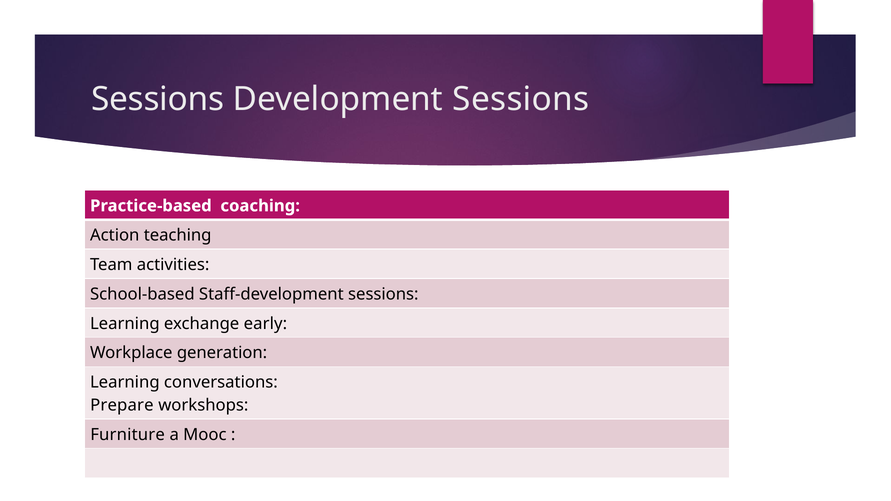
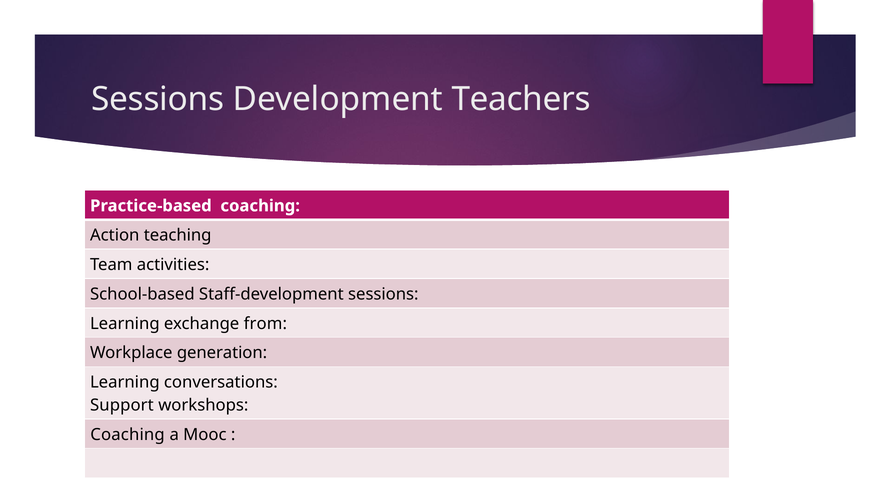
Development Sessions: Sessions -> Teachers
early: early -> from
Prepare: Prepare -> Support
Furniture at (128, 435): Furniture -> Coaching
